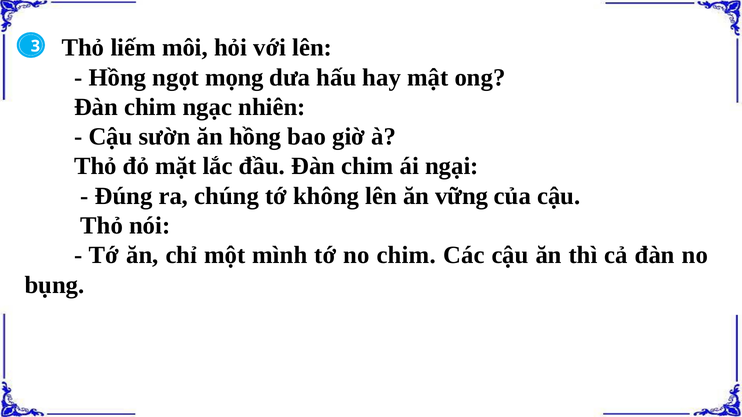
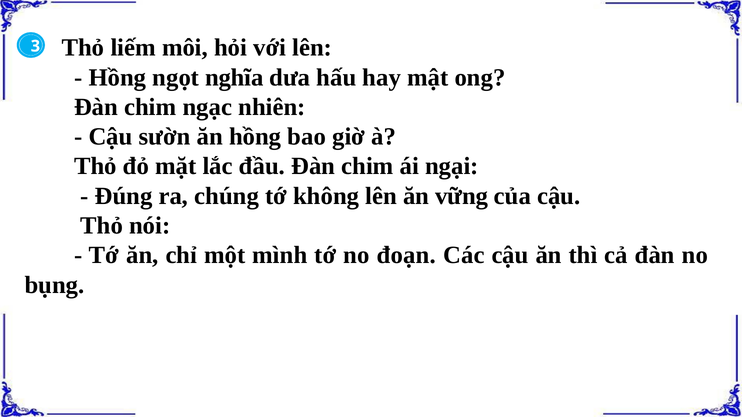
mọng: mọng -> nghĩa
no chim: chim -> đoạn
